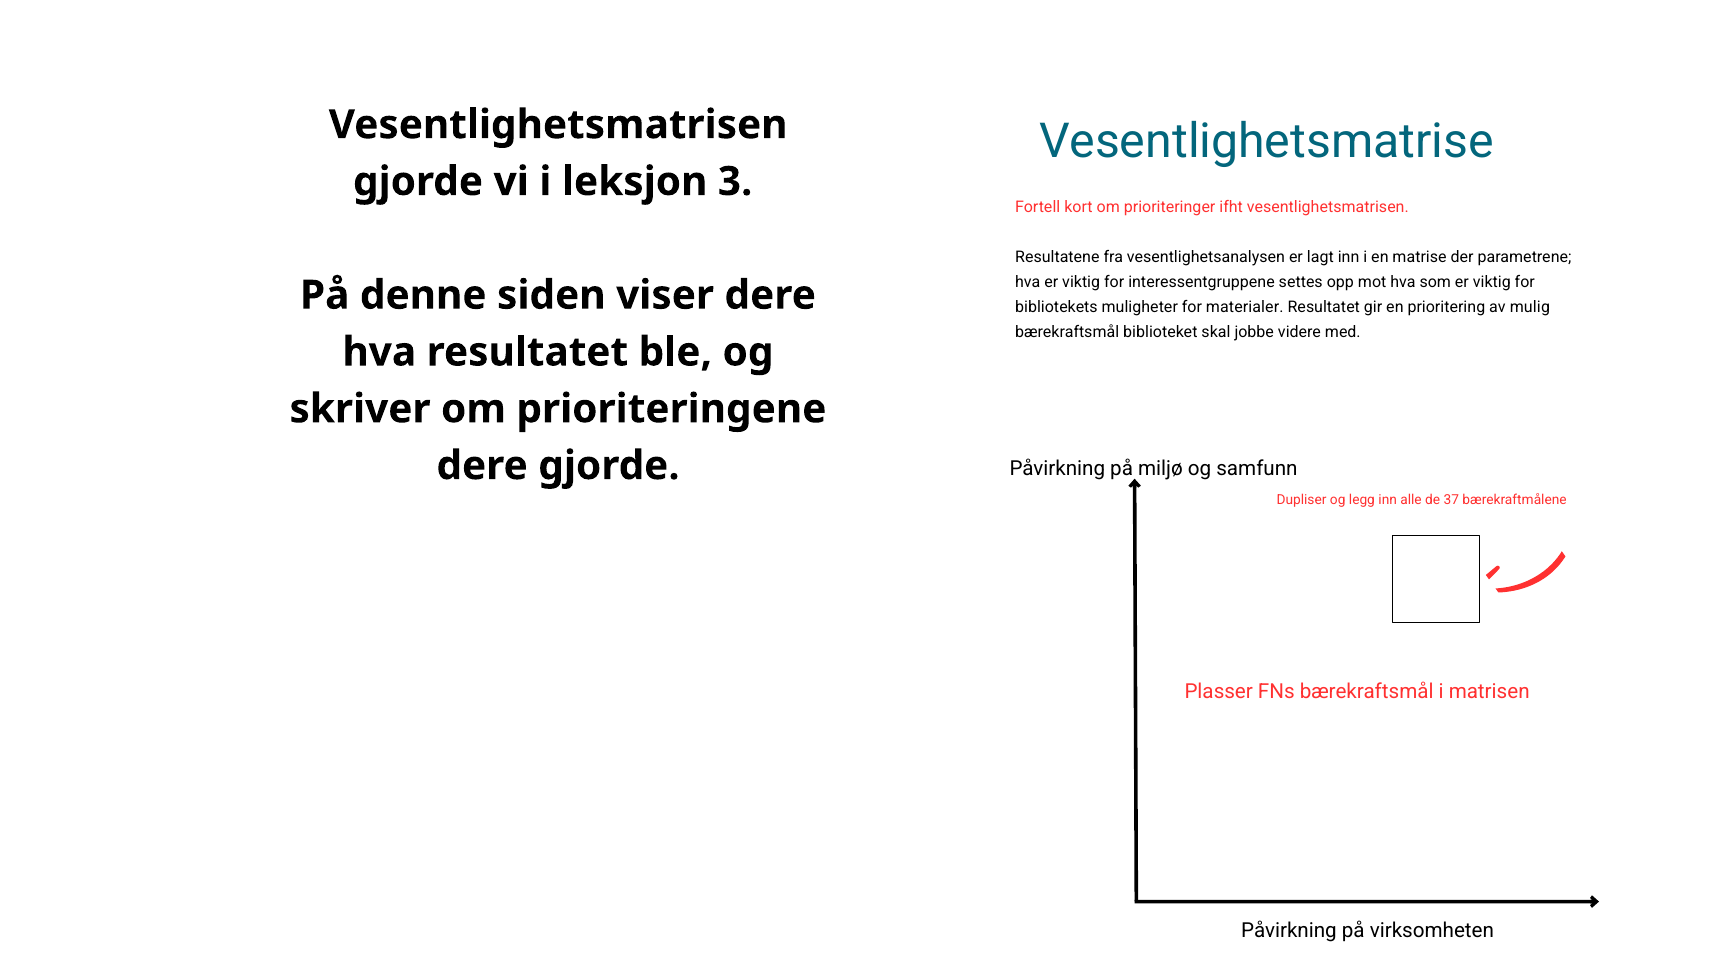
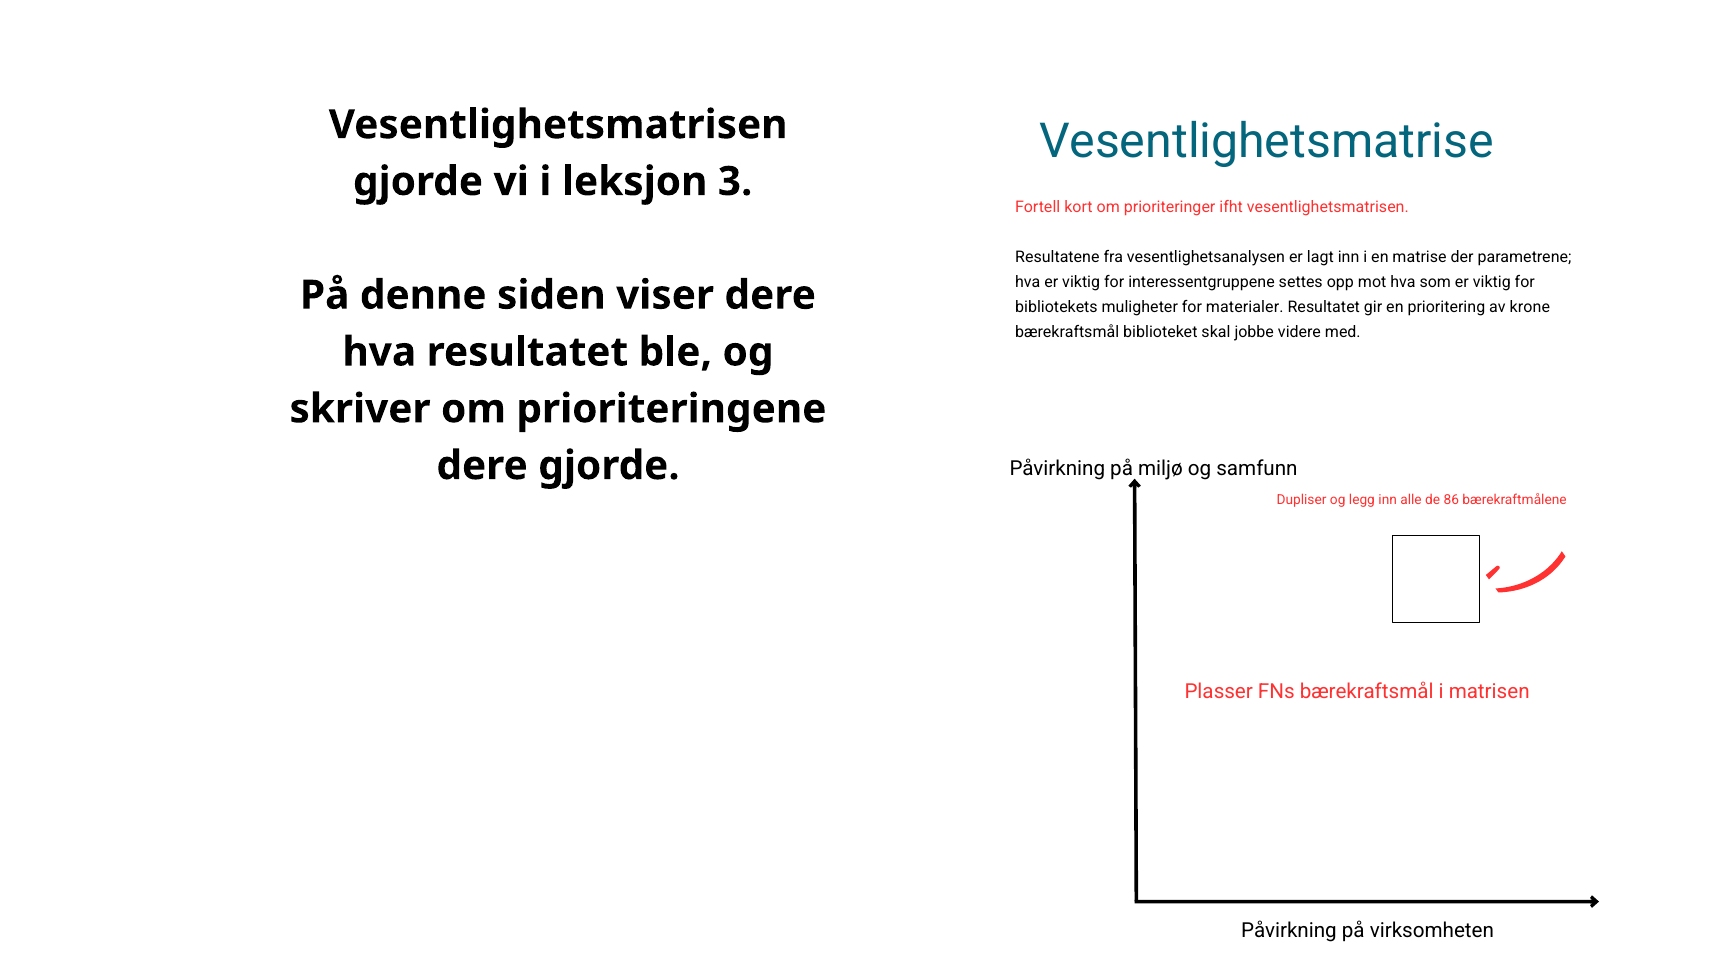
mulig: mulig -> krone
37: 37 -> 86
